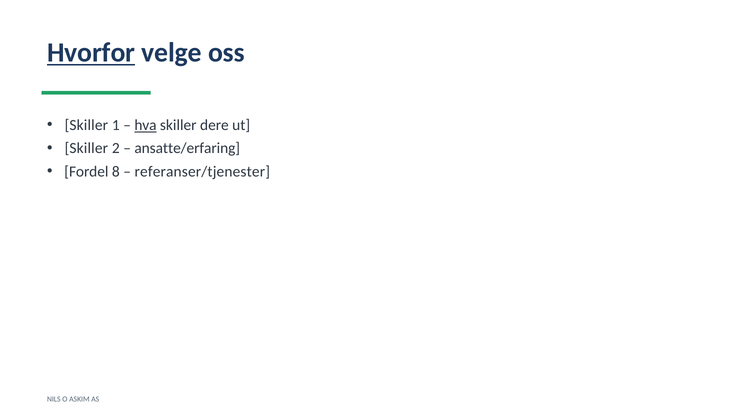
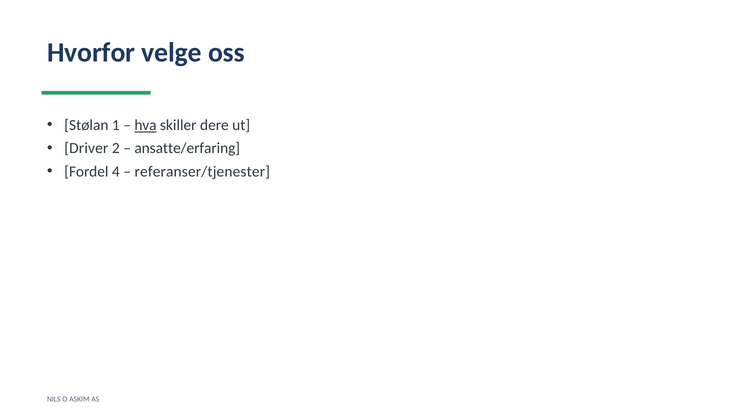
Hvorfor underline: present -> none
Skiller at (86, 125): Skiller -> Stølan
Skiller at (86, 148): Skiller -> Driver
8: 8 -> 4
